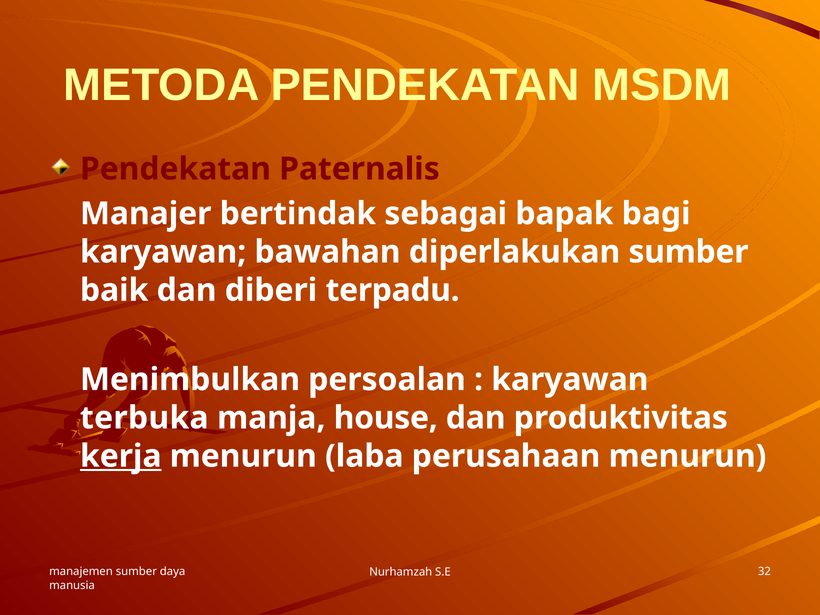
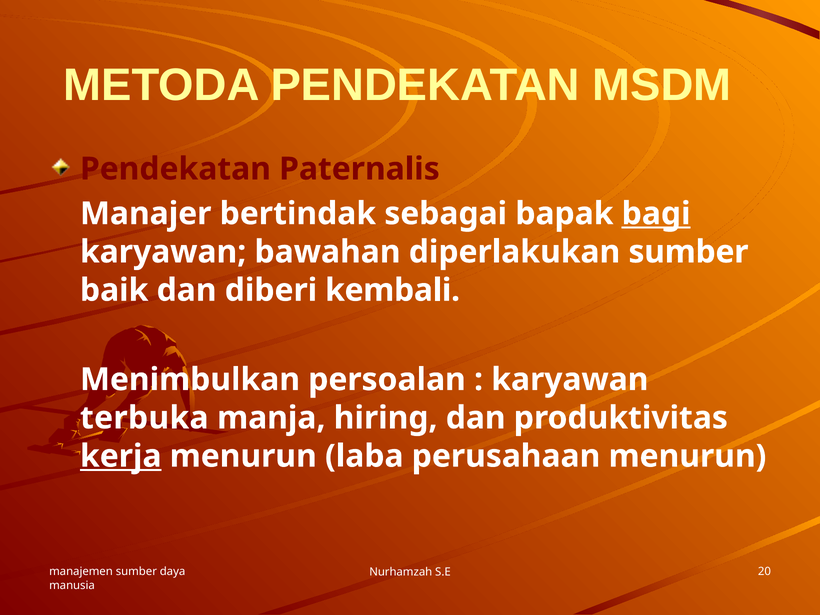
bagi underline: none -> present
terpadu: terpadu -> kembali
house: house -> hiring
32: 32 -> 20
